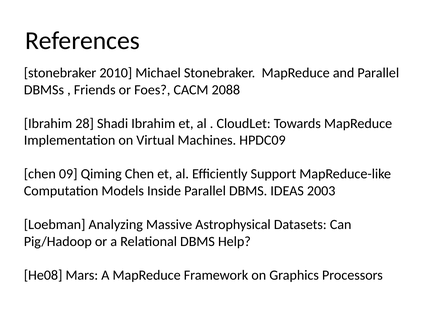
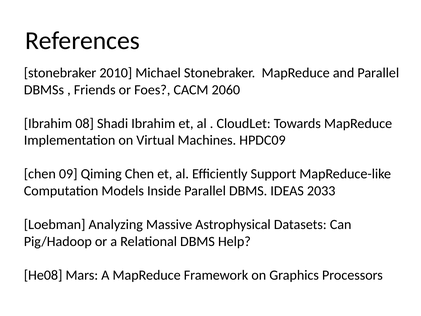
2088: 2088 -> 2060
28: 28 -> 08
2003: 2003 -> 2033
